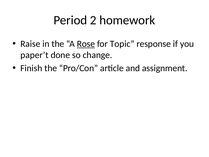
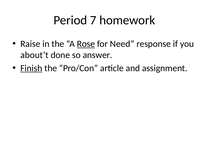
2: 2 -> 7
Topic: Topic -> Need
paper’t: paper’t -> about’t
change: change -> answer
Finish underline: none -> present
